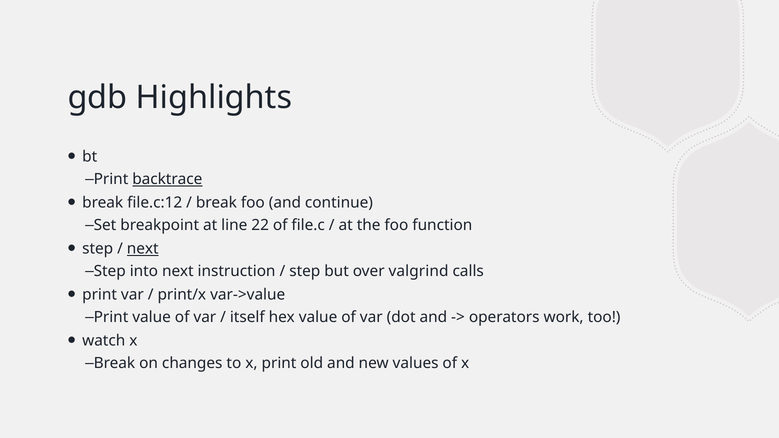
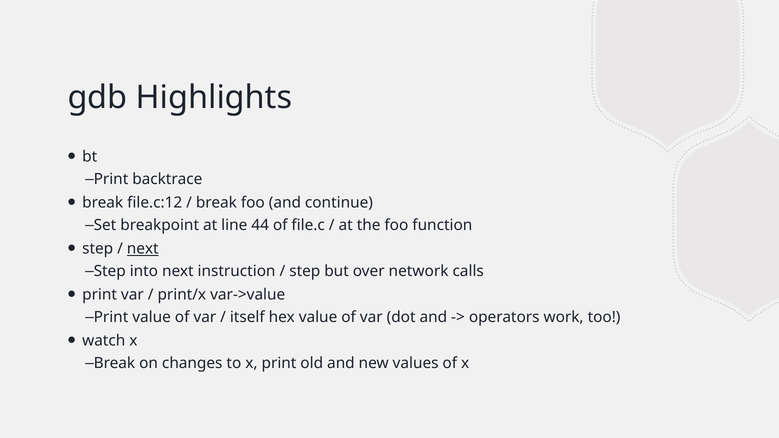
backtrace underline: present -> none
22: 22 -> 44
valgrind: valgrind -> network
